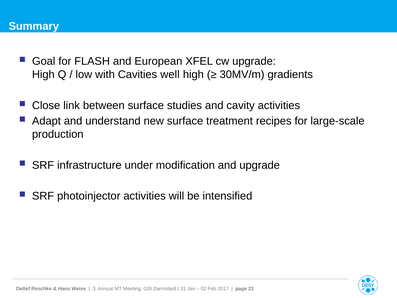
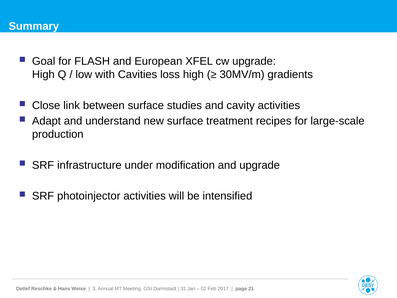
well: well -> loss
